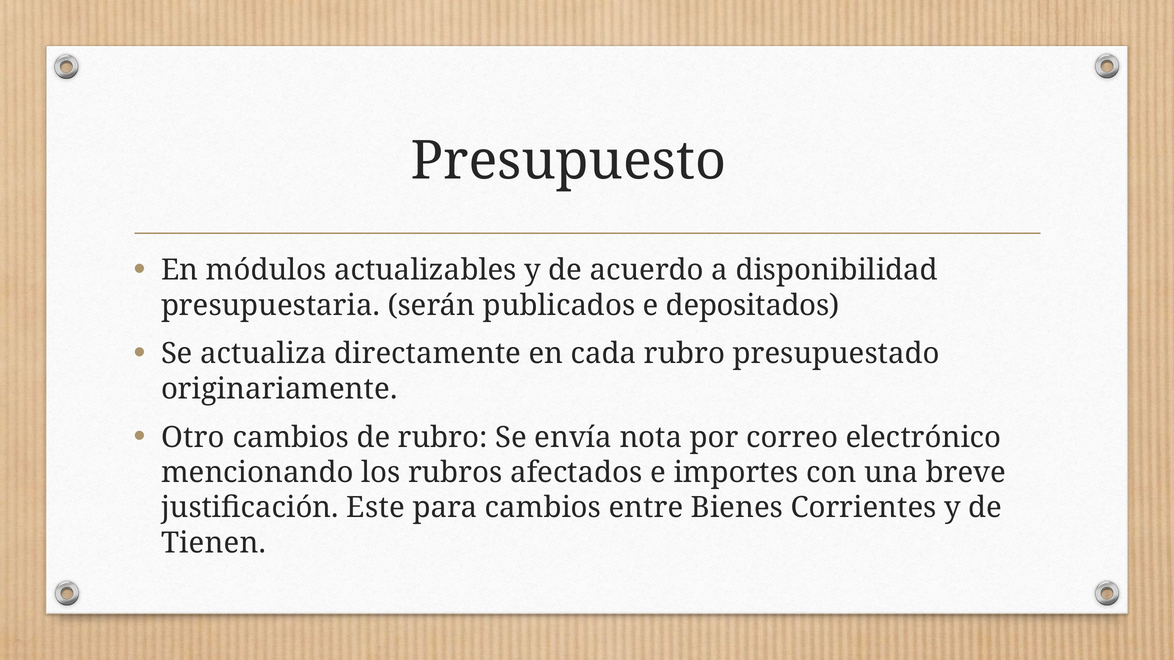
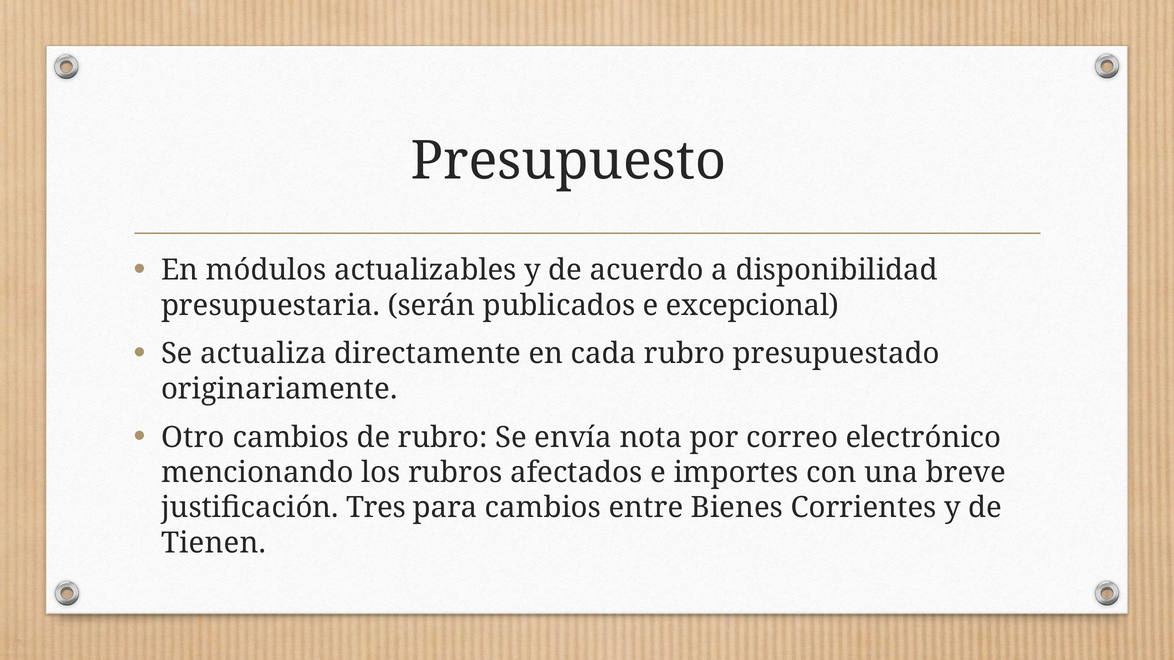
depositados: depositados -> excepcional
Este: Este -> Tres
